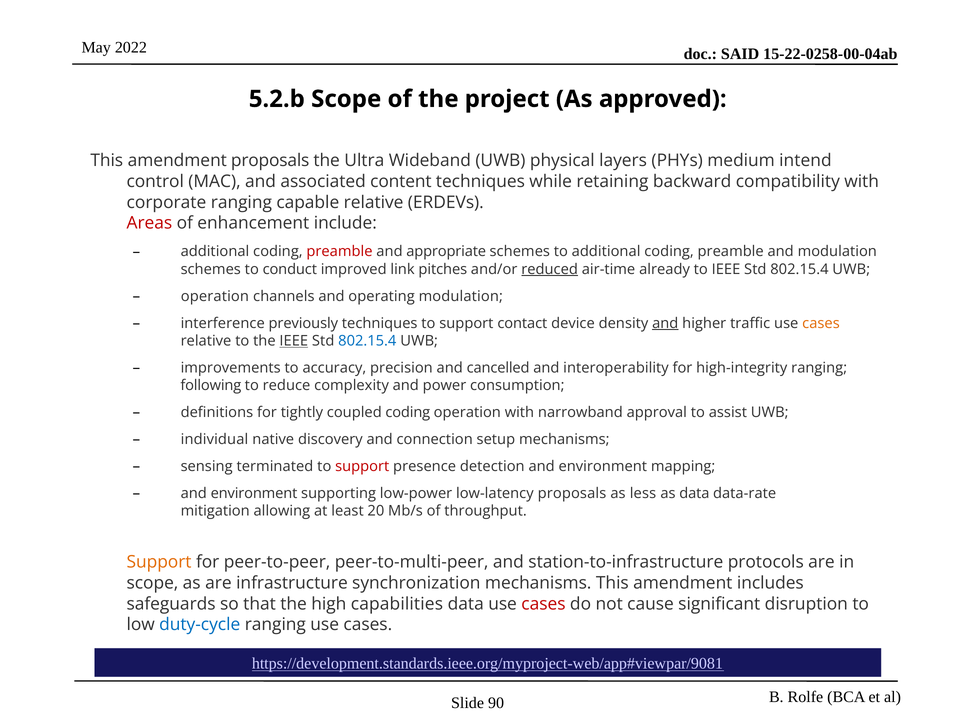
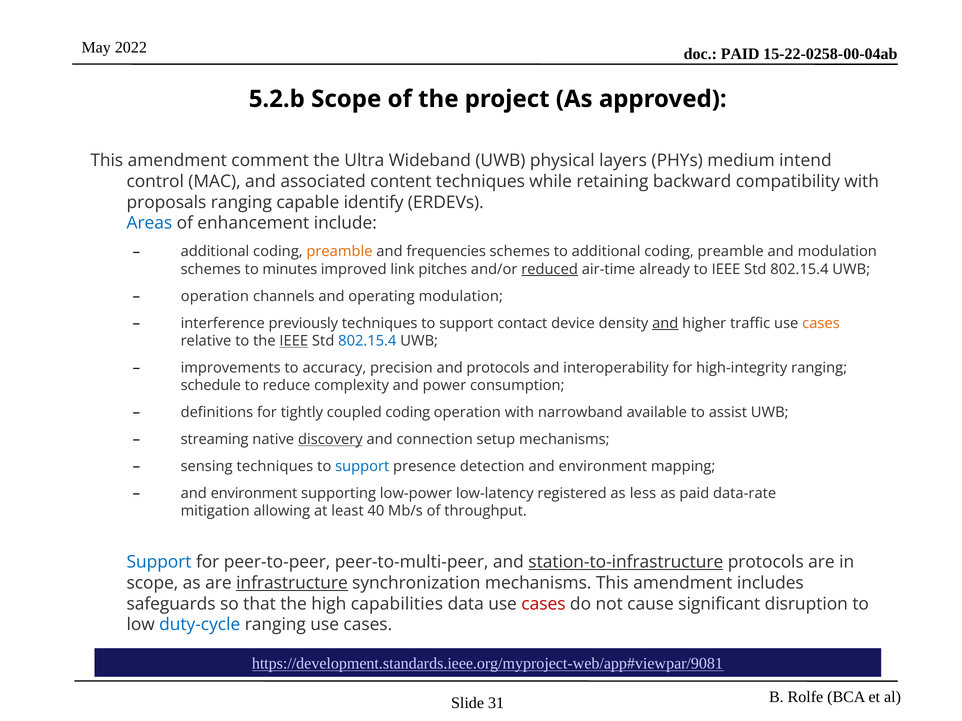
SAID at (740, 54): SAID -> PAID
amendment proposals: proposals -> comment
corporate: corporate -> proposals
capable relative: relative -> identify
Areas colour: red -> blue
preamble at (339, 252) colour: red -> orange
appropriate: appropriate -> frequencies
conduct: conduct -> minutes
and cancelled: cancelled -> protocols
following: following -> schedule
approval: approval -> available
individual: individual -> streaming
discovery underline: none -> present
sensing terminated: terminated -> techniques
support at (362, 467) colour: red -> blue
low-latency proposals: proposals -> registered
as data: data -> paid
20: 20 -> 40
Support at (159, 562) colour: orange -> blue
station-to-infrastructure underline: none -> present
infrastructure underline: none -> present
90: 90 -> 31
